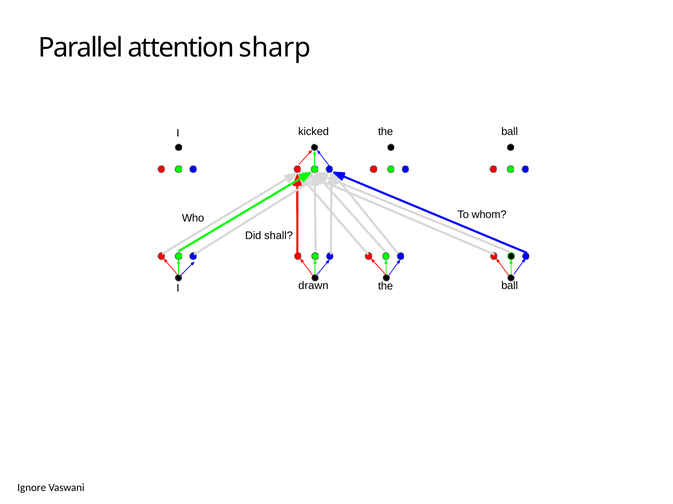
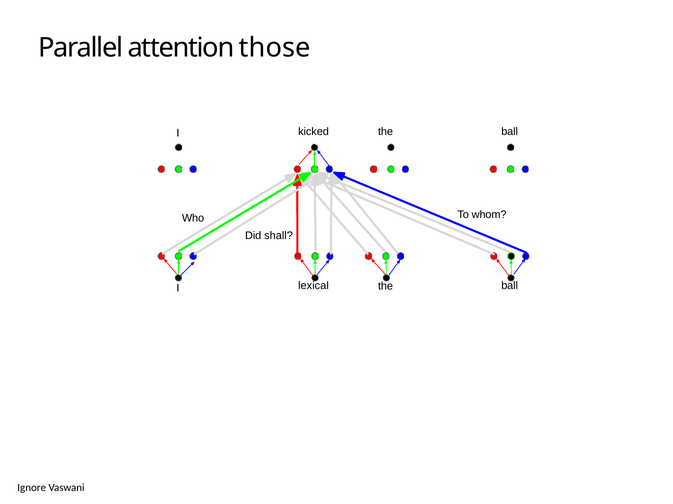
sharp: sharp -> those
drawn: drawn -> lexical
